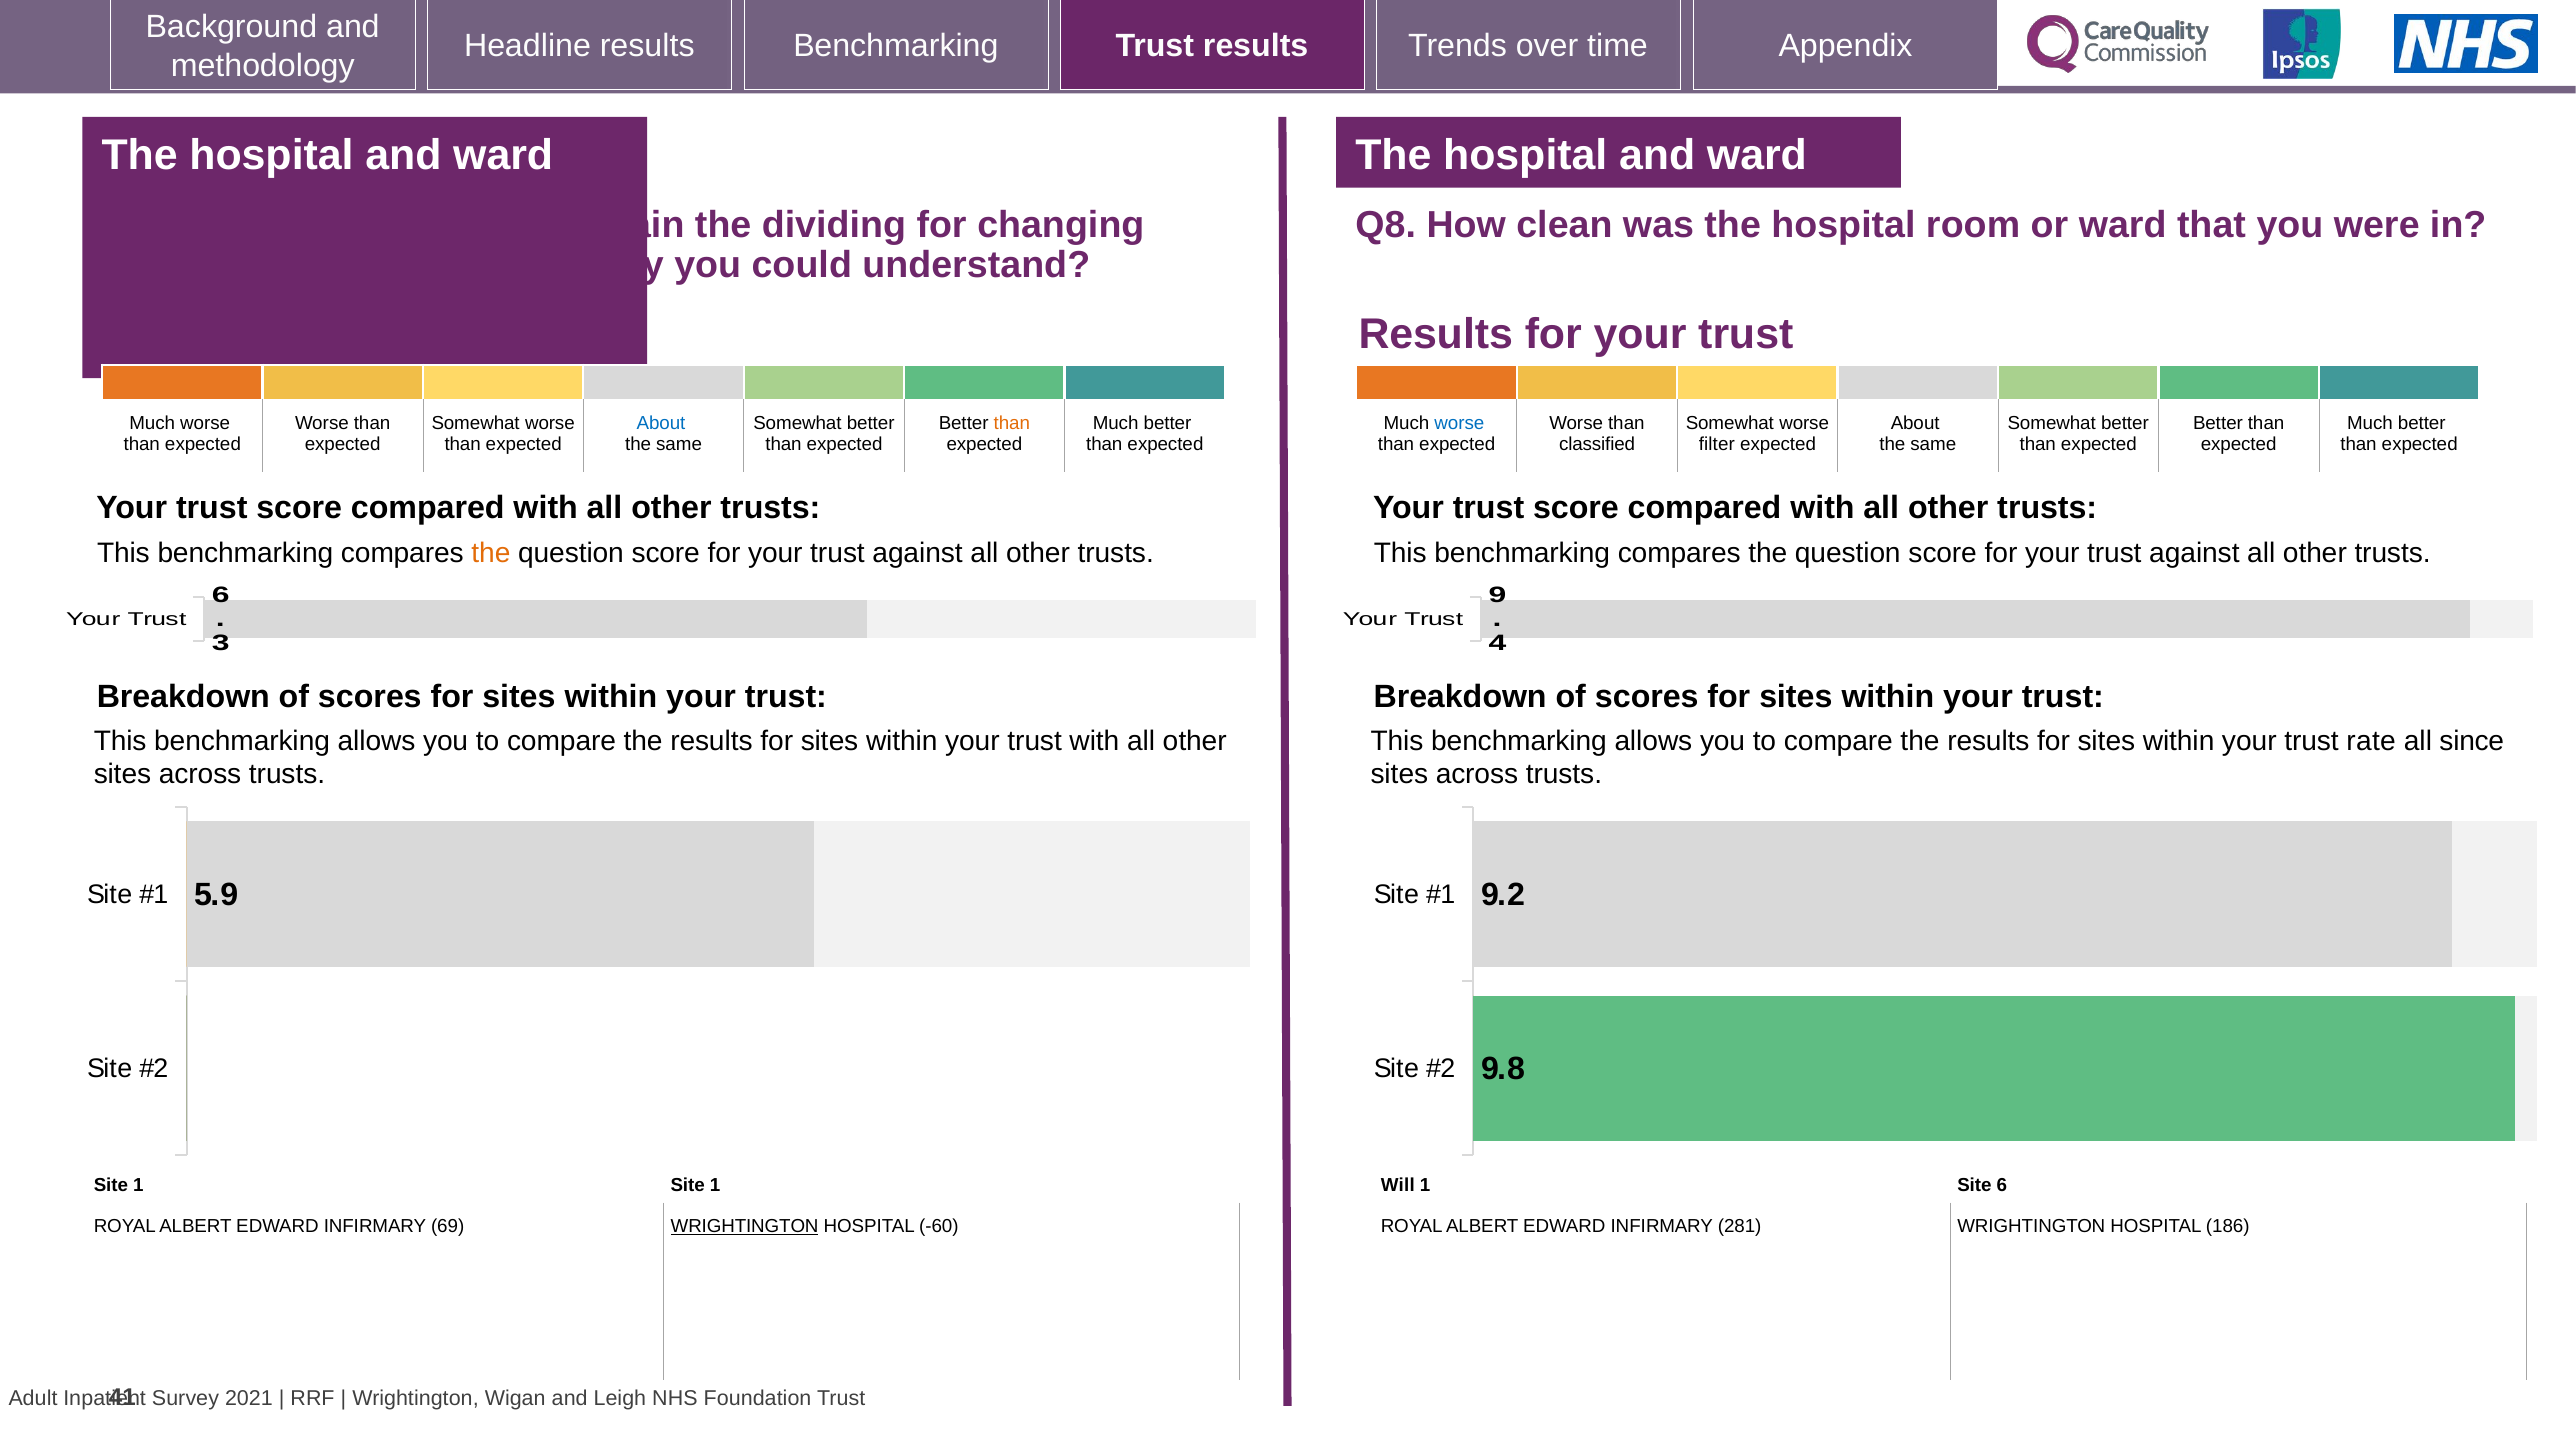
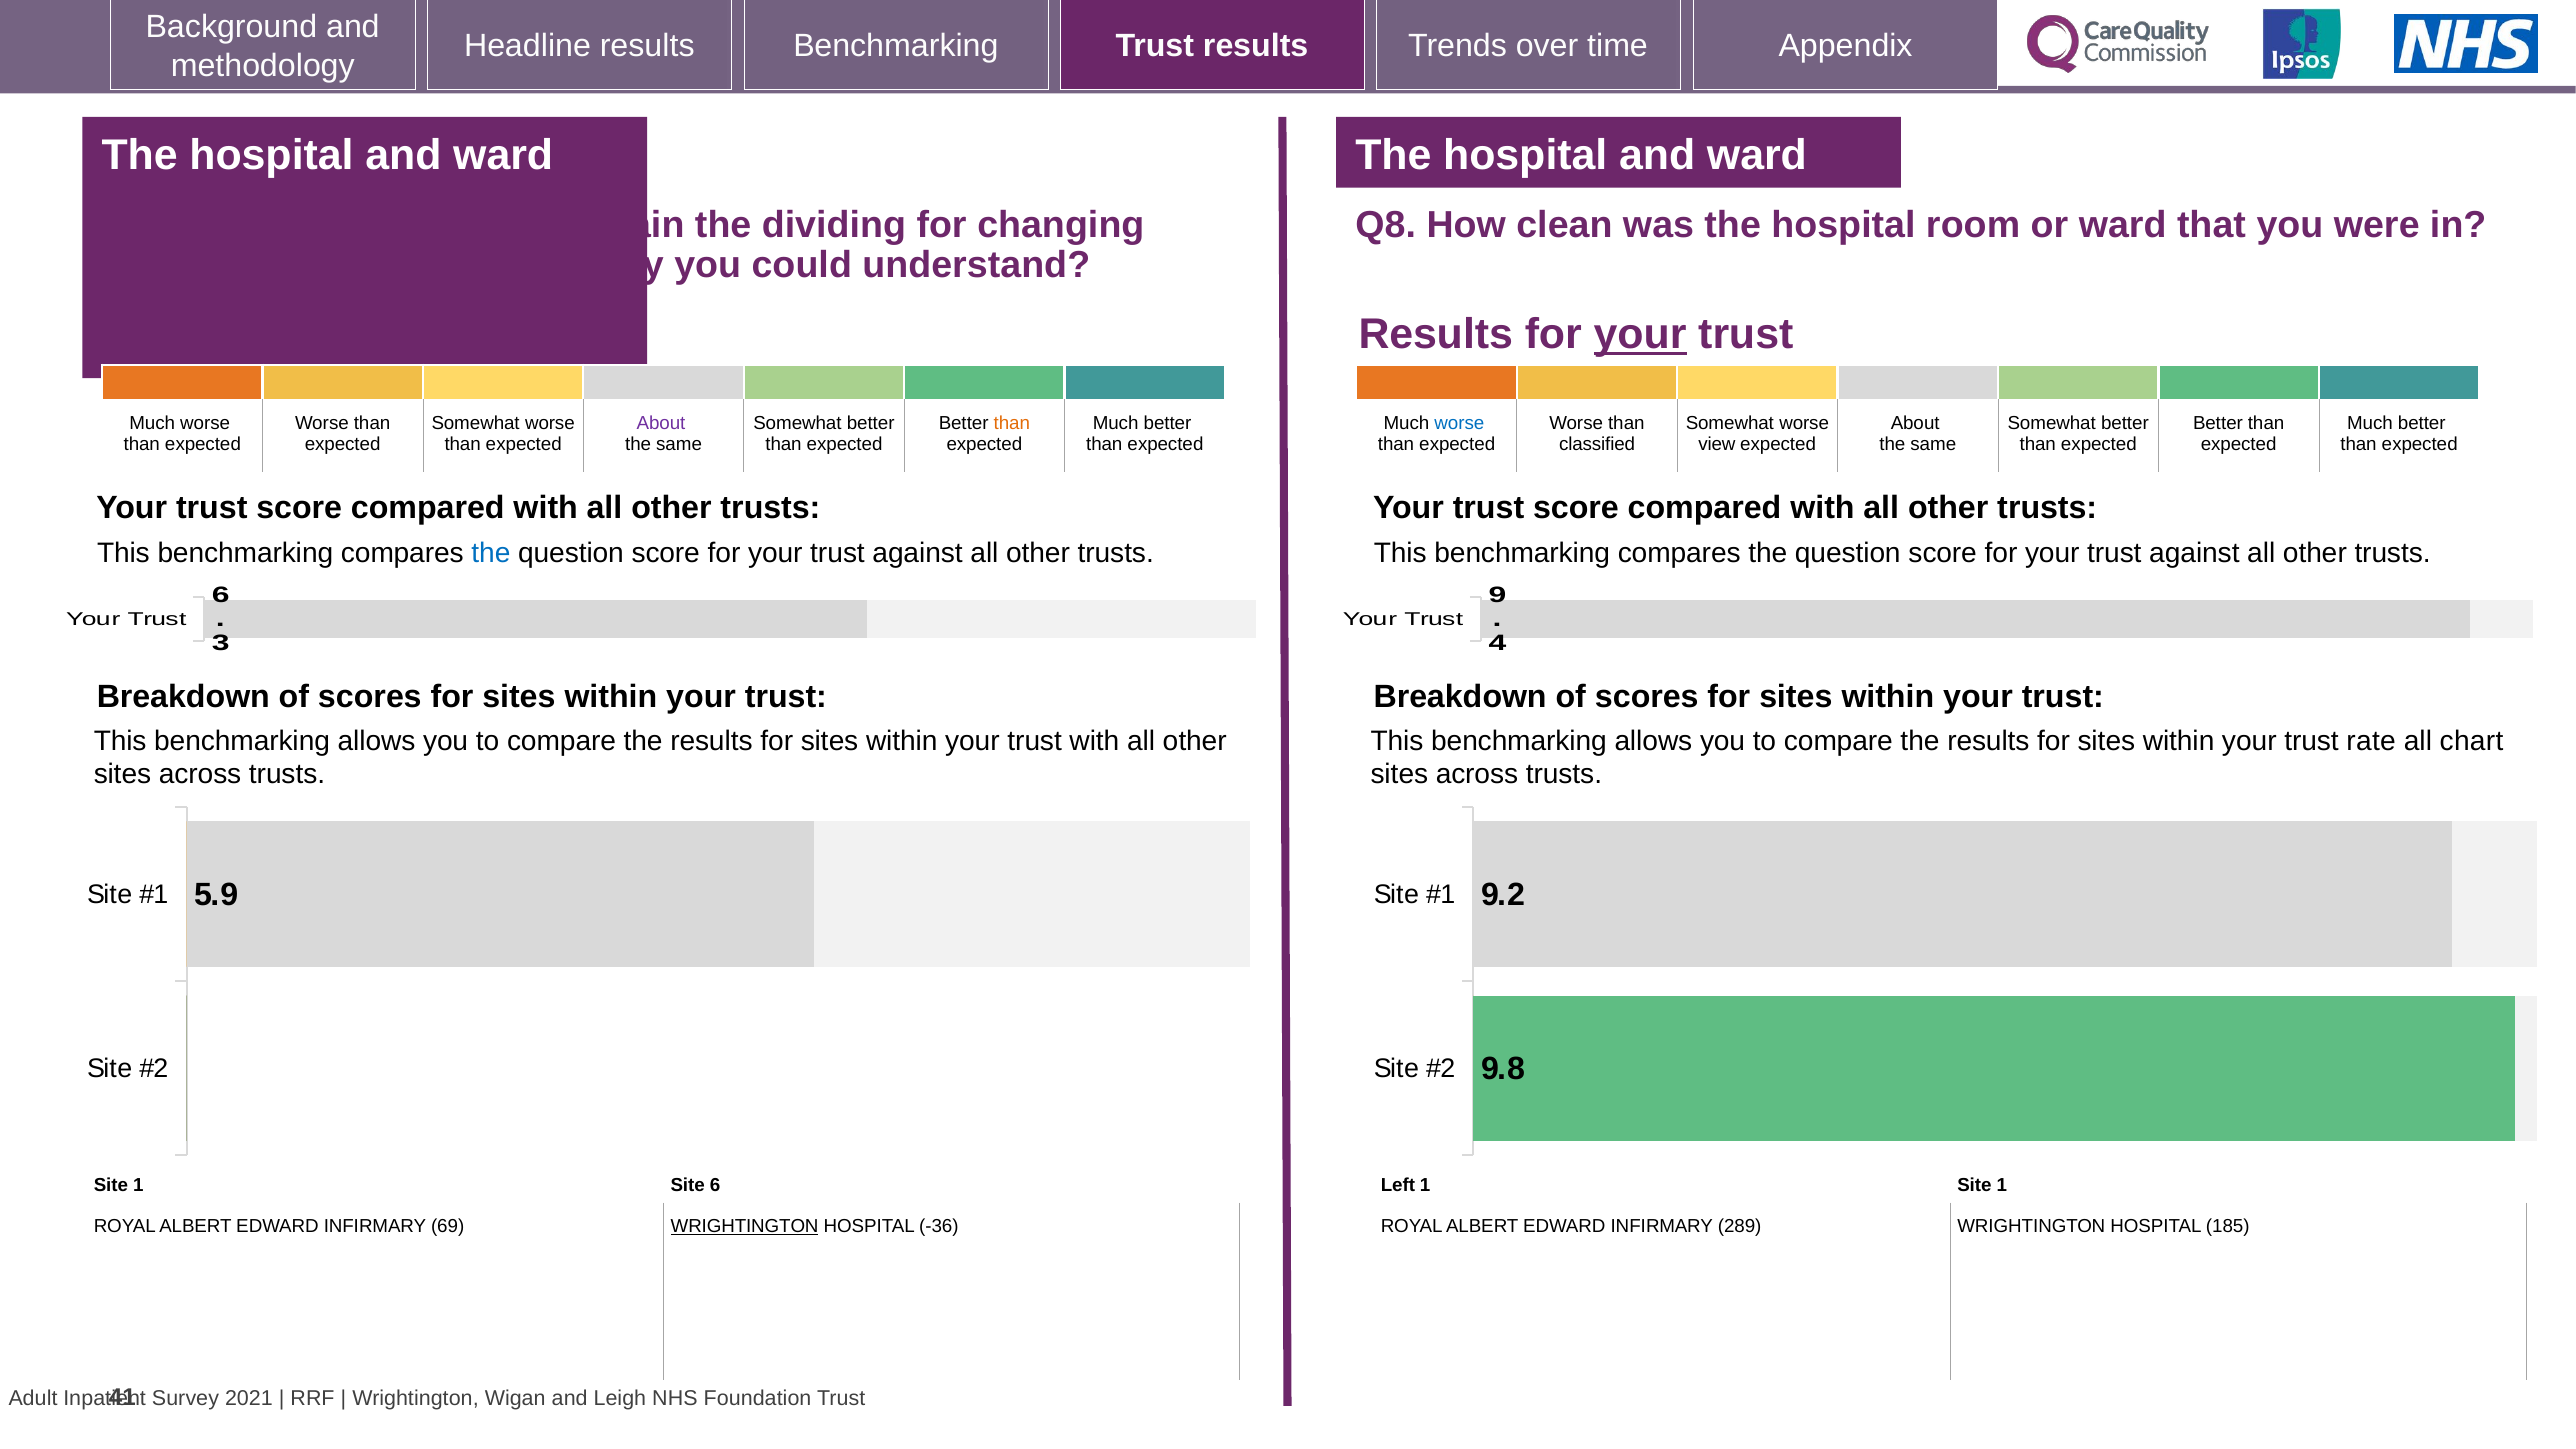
your at (1640, 335) underline: none -> present
About at (661, 423) colour: blue -> purple
filter: filter -> view
the at (491, 553) colour: orange -> blue
since: since -> chart
1 Site 1: 1 -> 6
Will: Will -> Left
1 Site 6: 6 -> 1
-60: -60 -> -36
281: 281 -> 289
186: 186 -> 185
